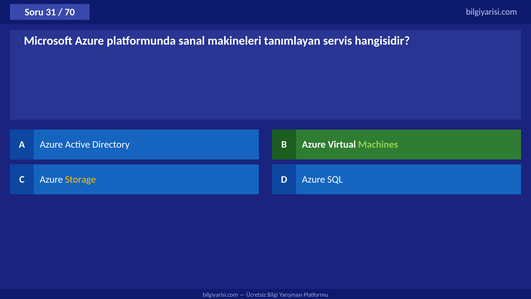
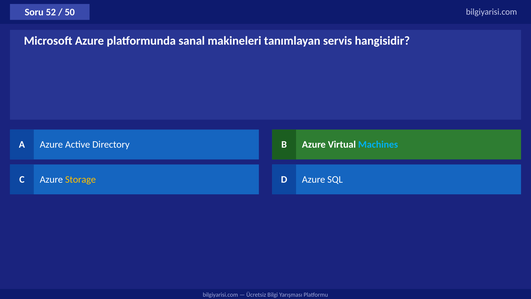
31: 31 -> 52
70: 70 -> 50
Machines colour: light green -> light blue
